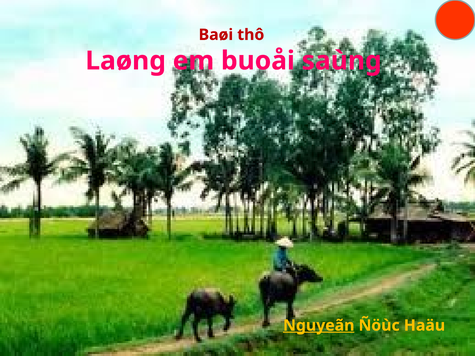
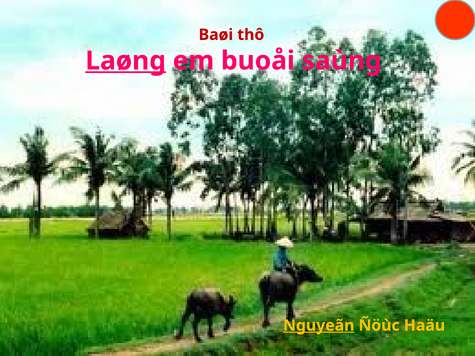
Laøng underline: none -> present
